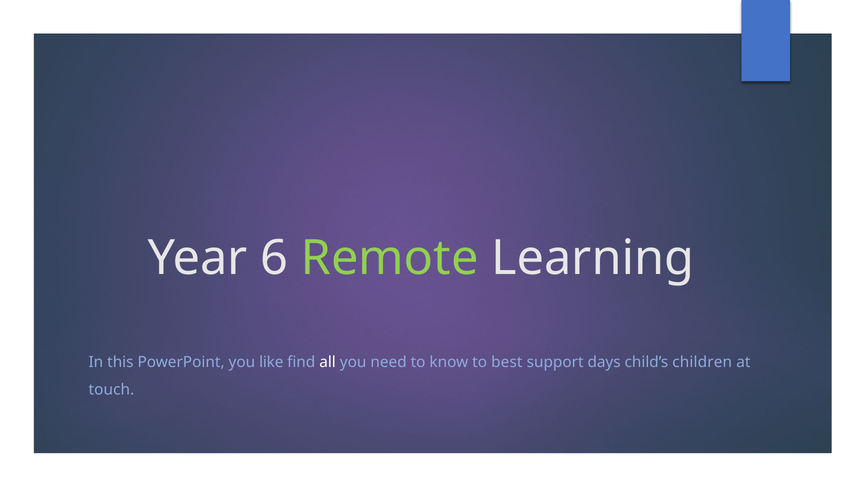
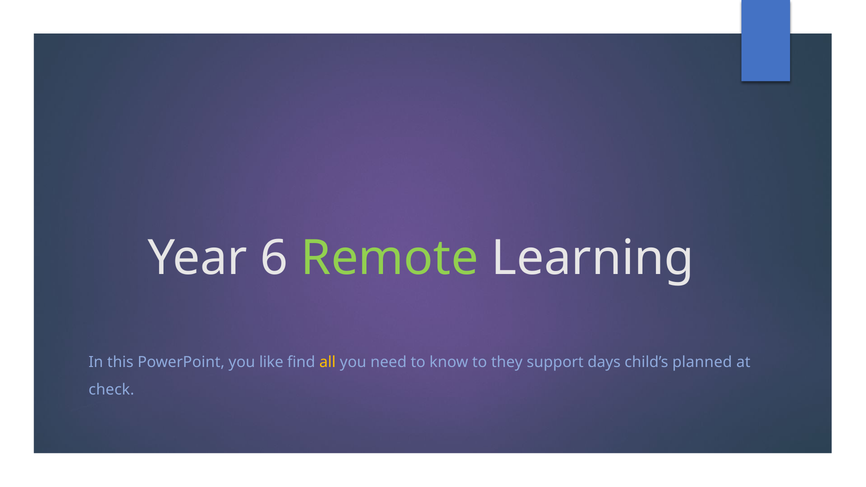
all colour: white -> yellow
best: best -> they
children: children -> planned
touch: touch -> check
